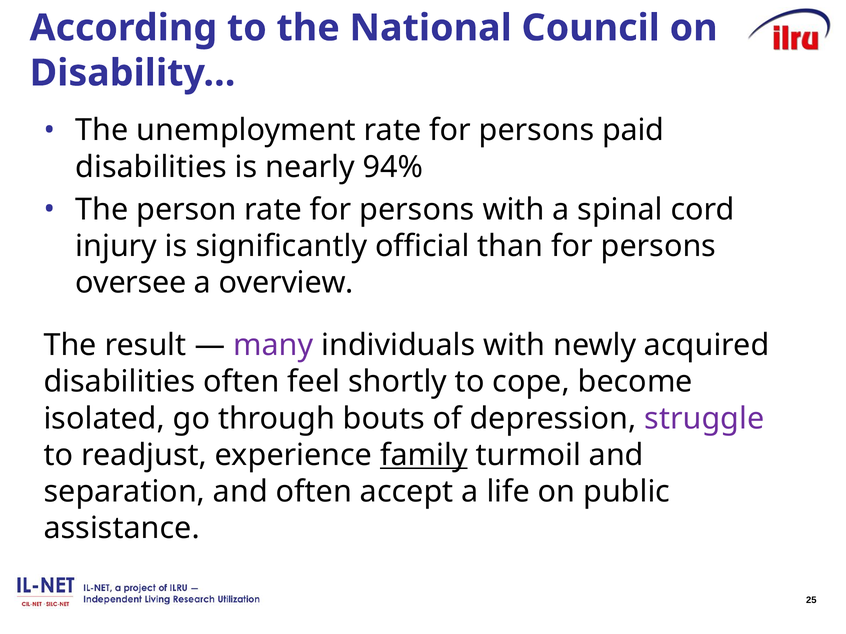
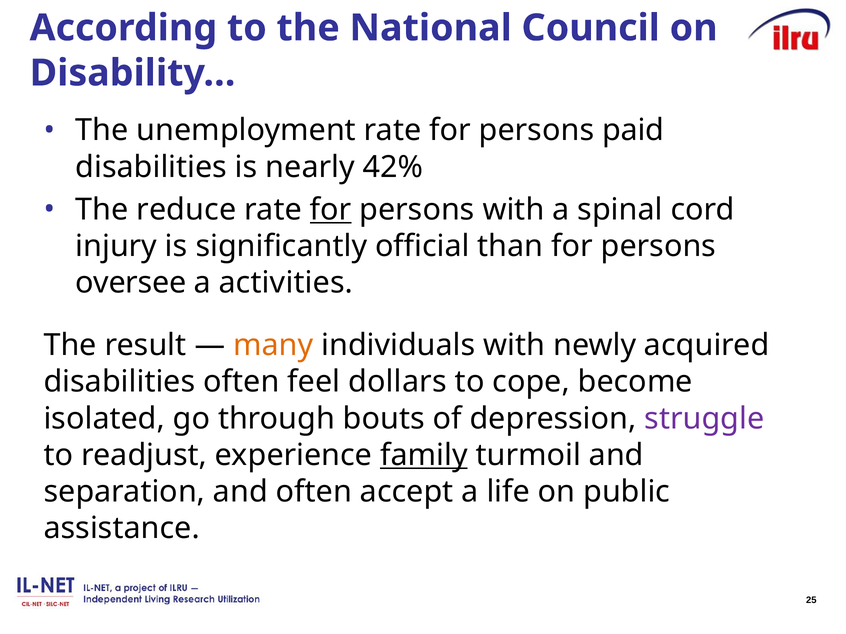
94%: 94% -> 42%
person: person -> reduce
for at (331, 210) underline: none -> present
overview: overview -> activities
many colour: purple -> orange
shortly: shortly -> dollars
